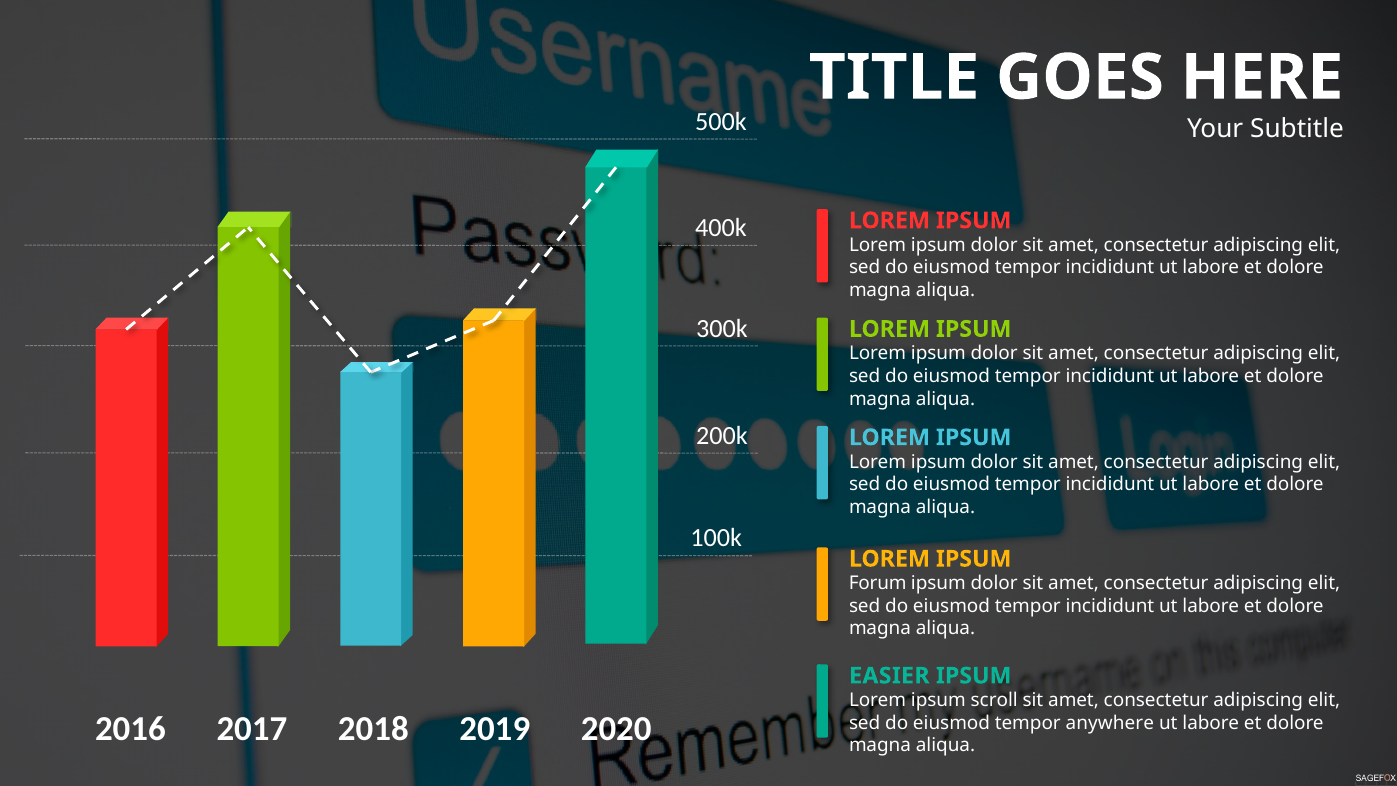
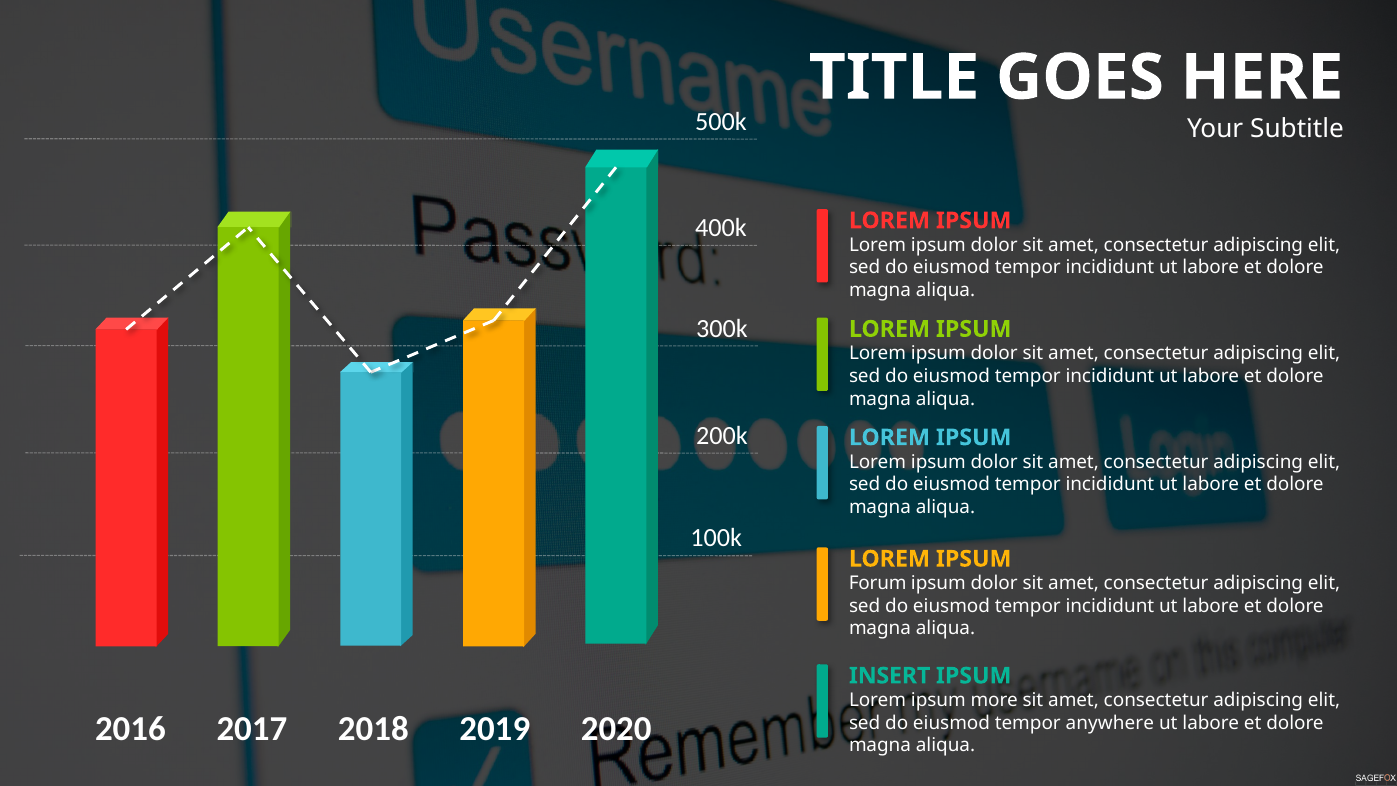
EASIER: EASIER -> INSERT
scroll: scroll -> more
